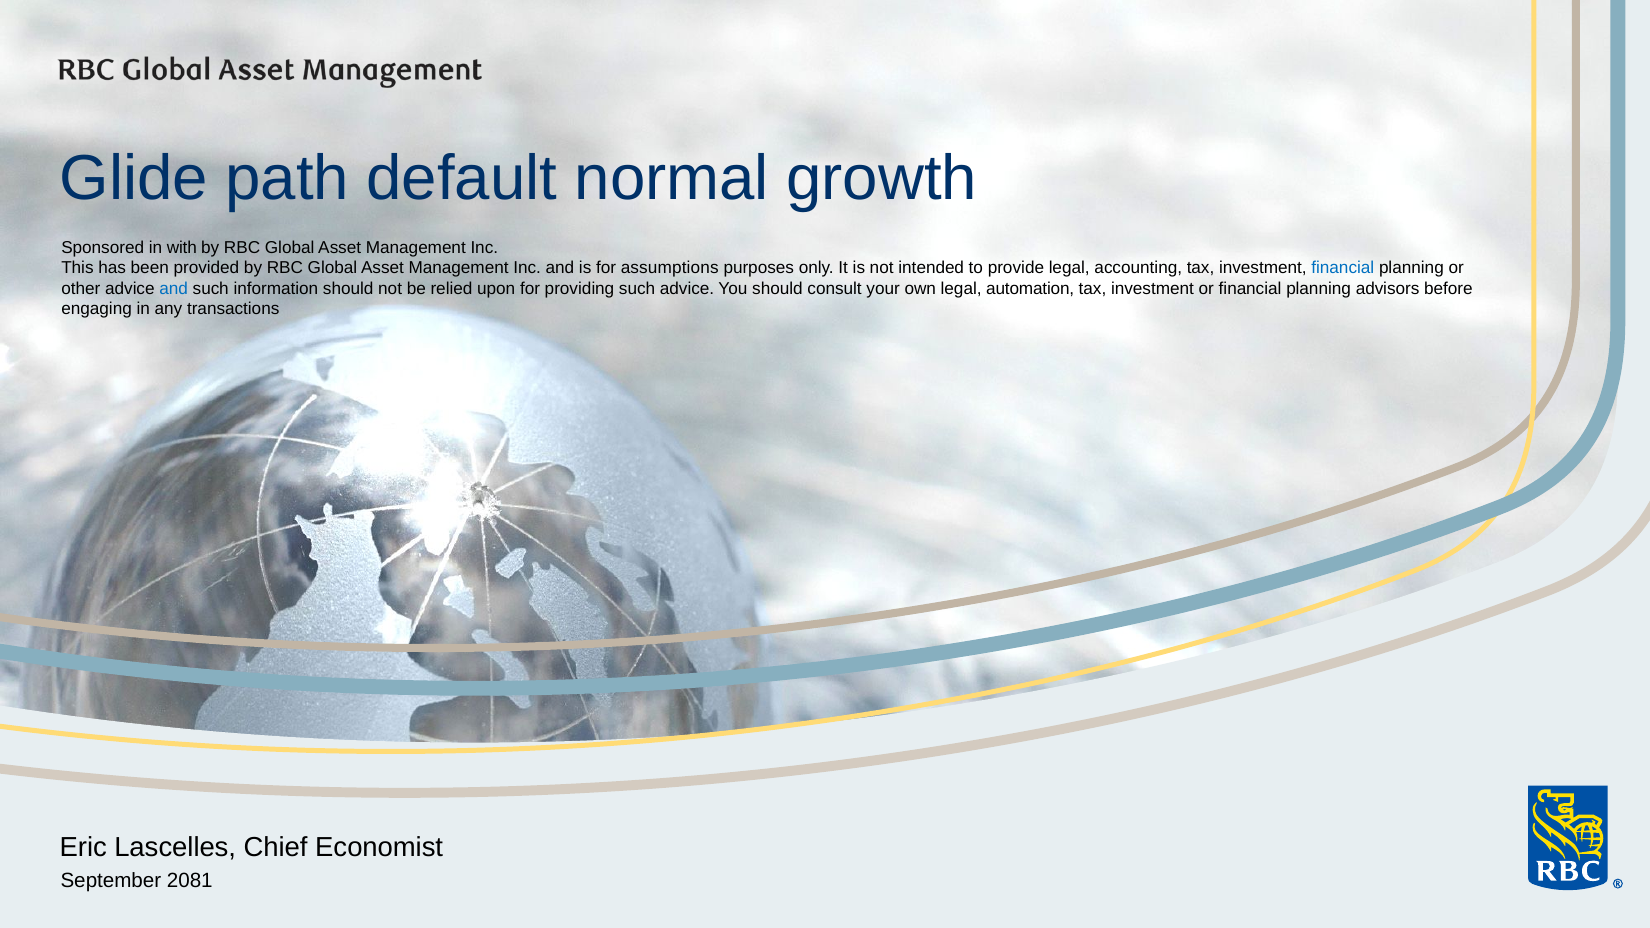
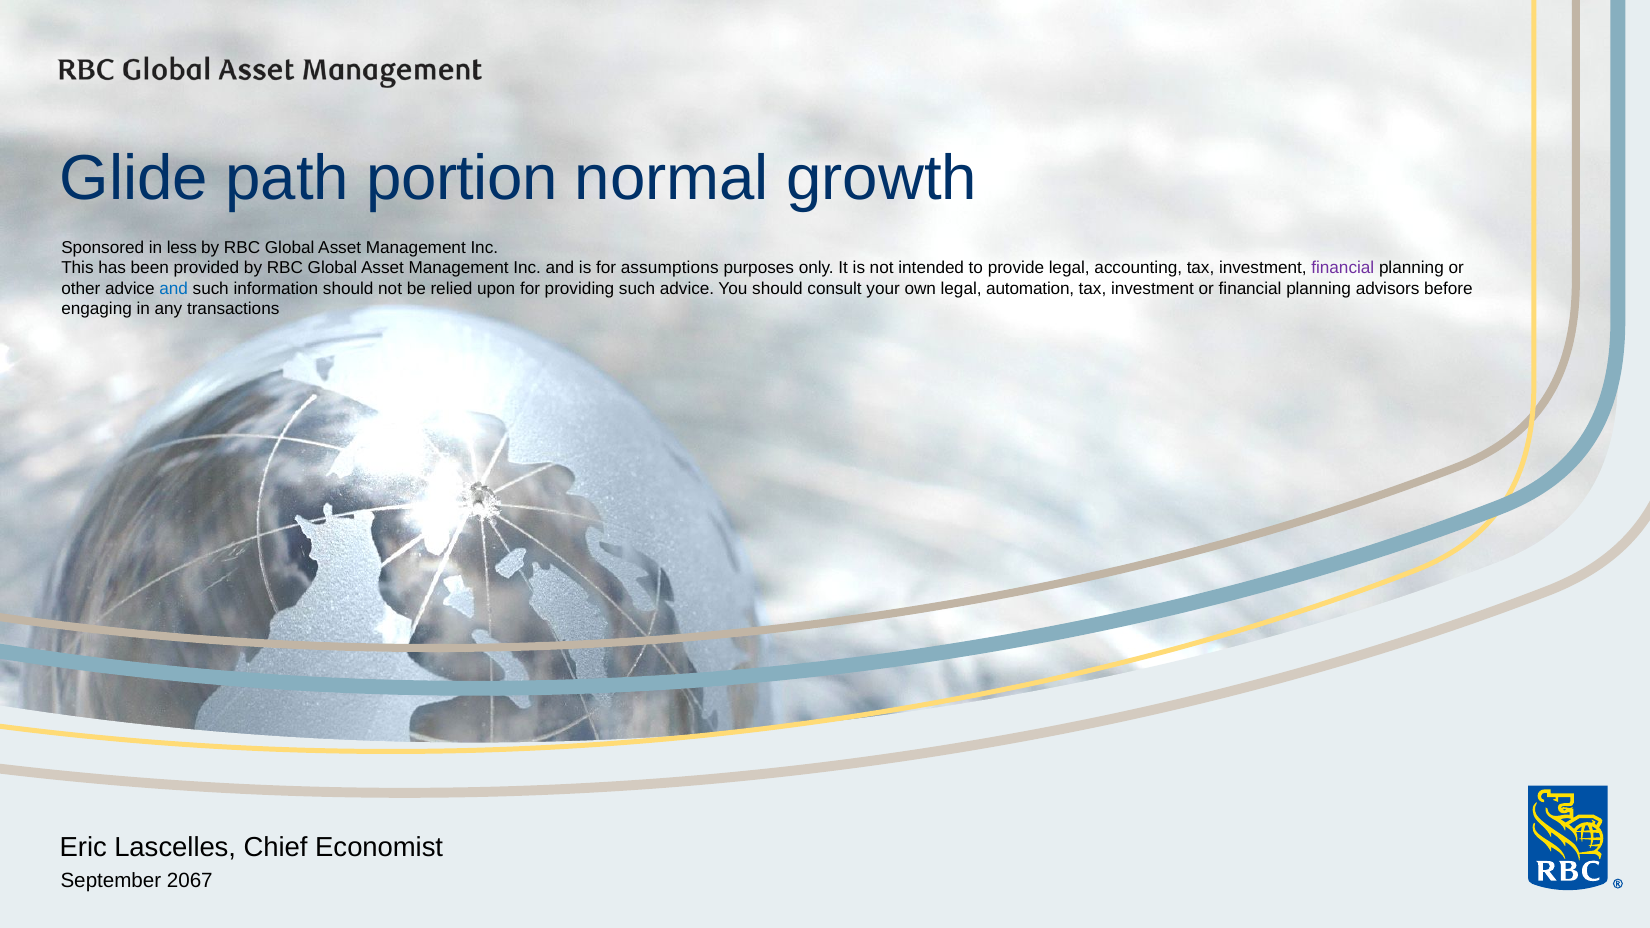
default: default -> portion
with: with -> less
financial at (1343, 268) colour: blue -> purple
2081: 2081 -> 2067
